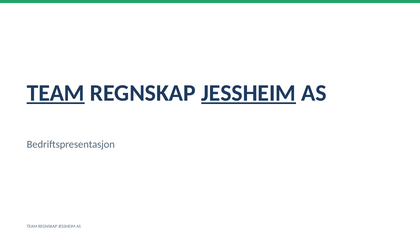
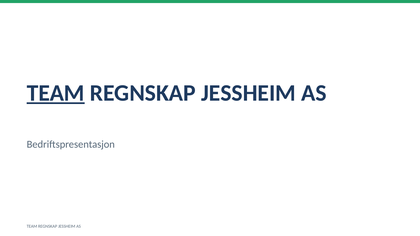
JESSHEIM at (249, 93) underline: present -> none
